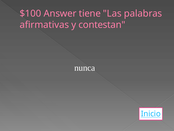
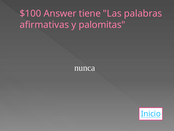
contestan: contestan -> palomitas
